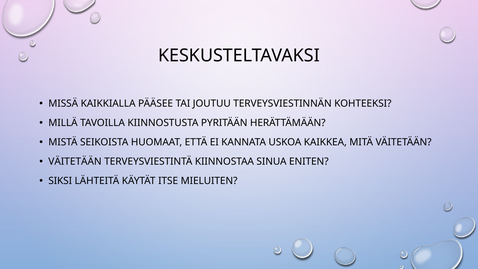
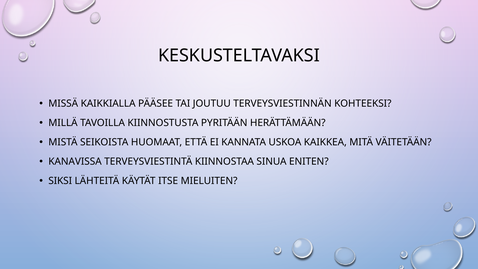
VÄITETÄÄN at (75, 162): VÄITETÄÄN -> KANAVISSA
